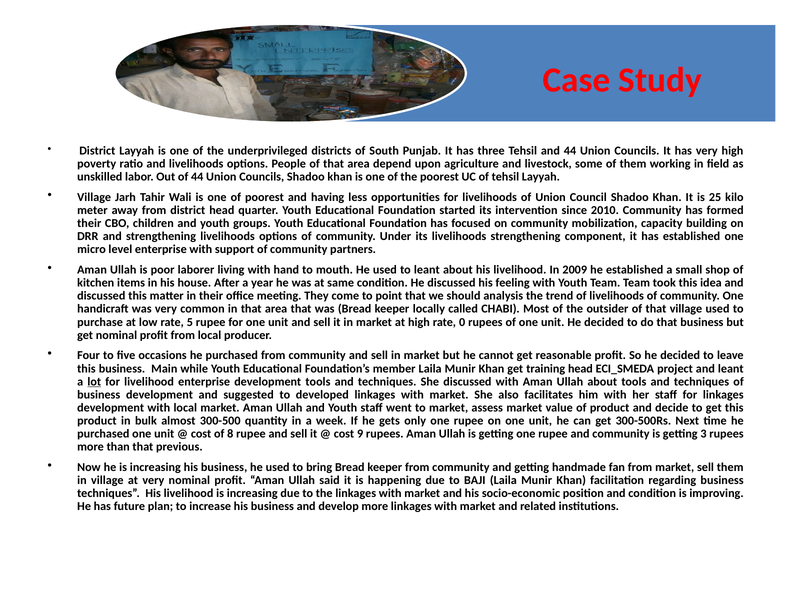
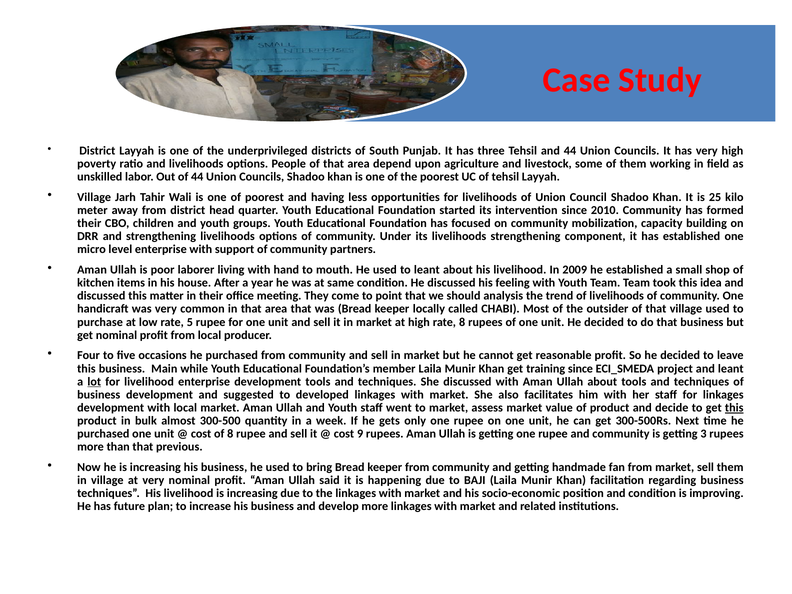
rate 0: 0 -> 8
training head: head -> since
this at (734, 408) underline: none -> present
